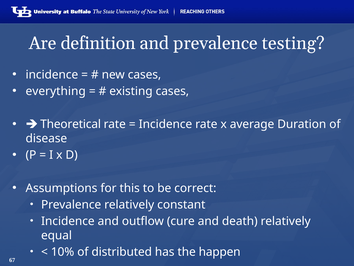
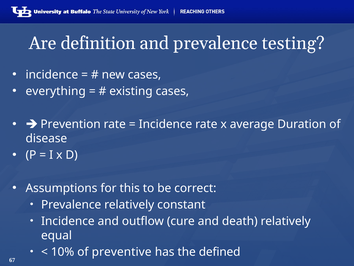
Theoretical: Theoretical -> Prevention
distributed: distributed -> preventive
happen: happen -> defined
